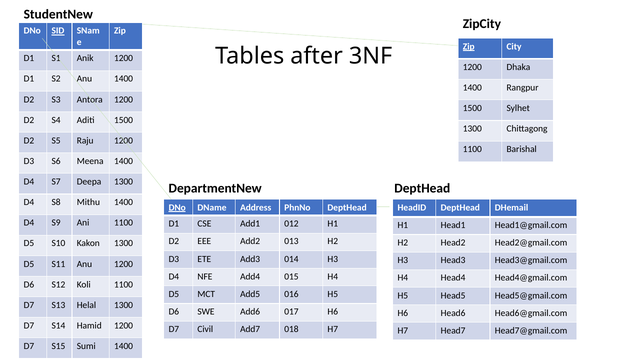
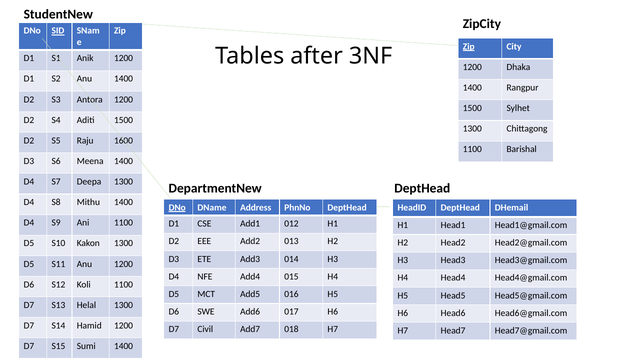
Raju 1200: 1200 -> 1600
